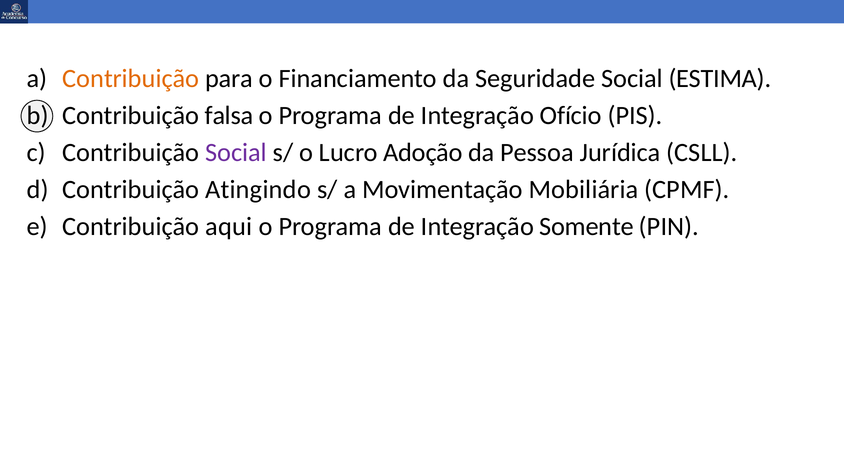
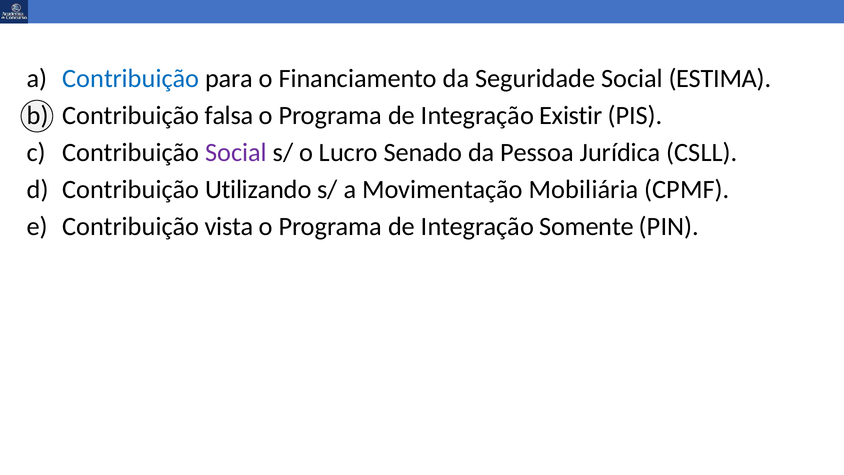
Contribuição at (131, 78) colour: orange -> blue
Ofício: Ofício -> Existir
Adoção: Adoção -> Senado
Atingindo: Atingindo -> Utilizando
aqui: aqui -> vista
